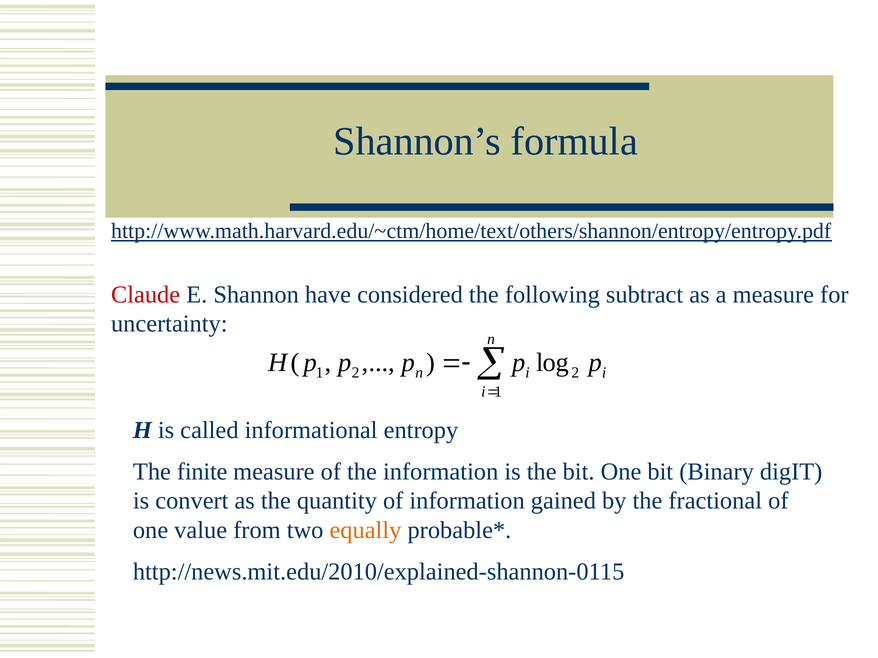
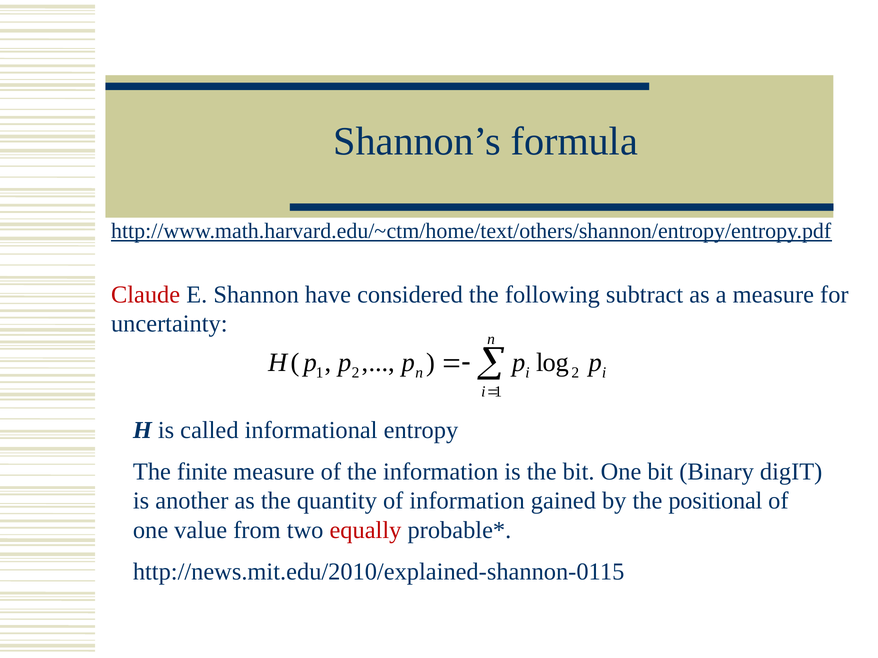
convert: convert -> another
fractional: fractional -> positional
equally colour: orange -> red
